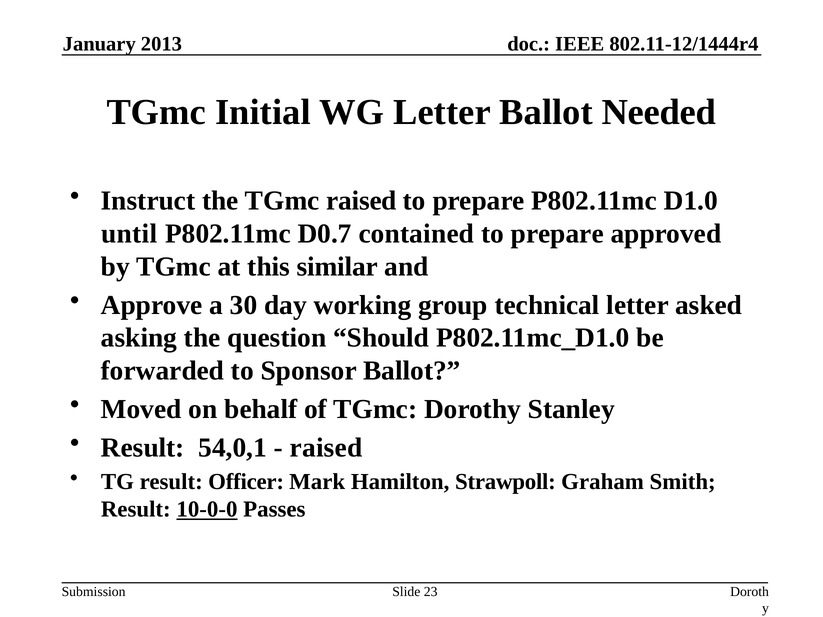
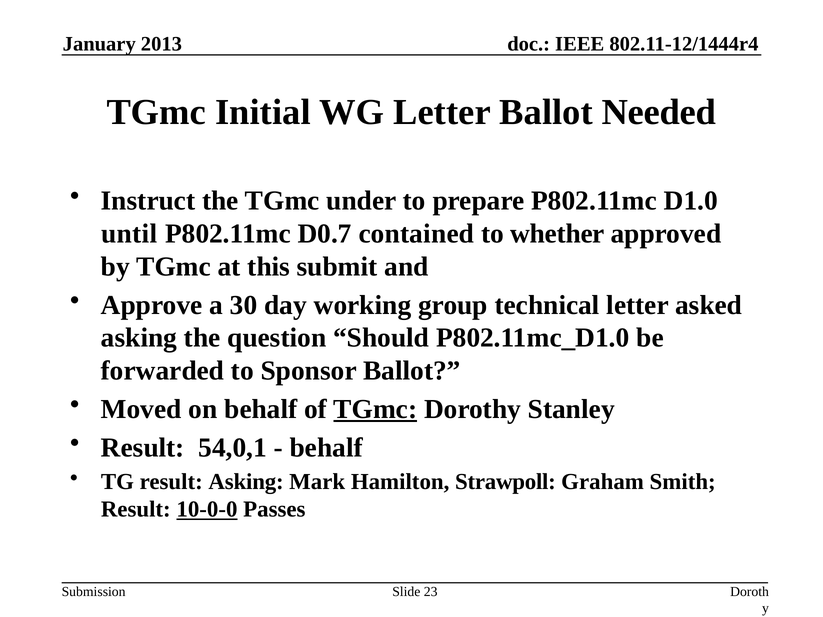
TGmc raised: raised -> under
prepare at (557, 234): prepare -> whether
similar: similar -> submit
TGmc at (375, 409) underline: none -> present
raised at (326, 448): raised -> behalf
result Officer: Officer -> Asking
